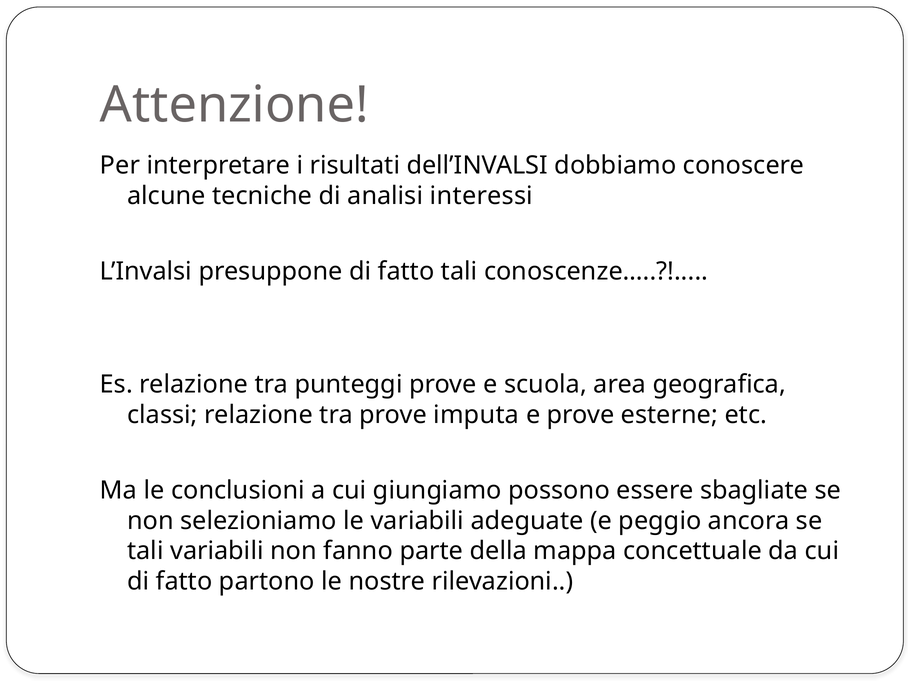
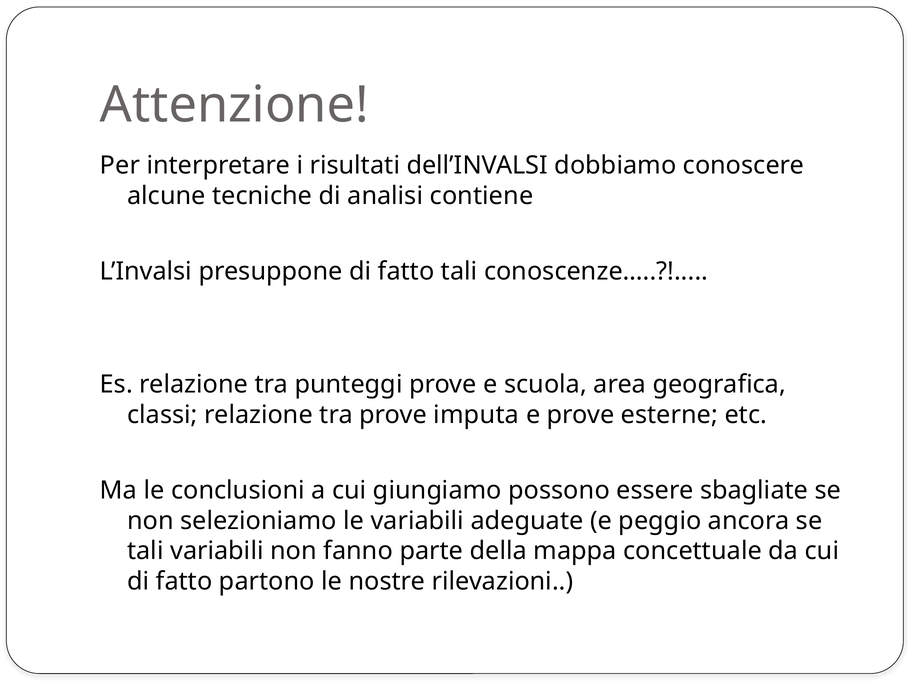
interessi: interessi -> contiene
